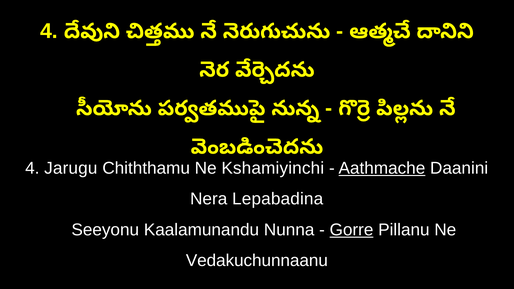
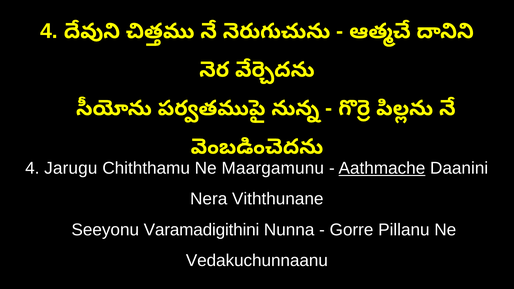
Kshamiyinchi: Kshamiyinchi -> Maargamunu
Lepabadina: Lepabadina -> Viththunane
Kaalamunandu: Kaalamunandu -> Varamadigithini
Gorre underline: present -> none
